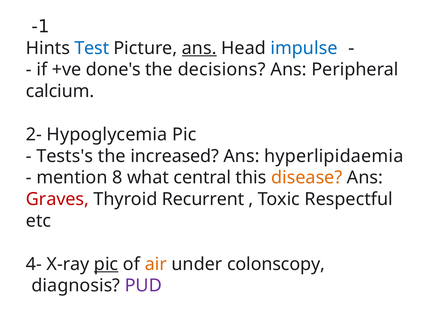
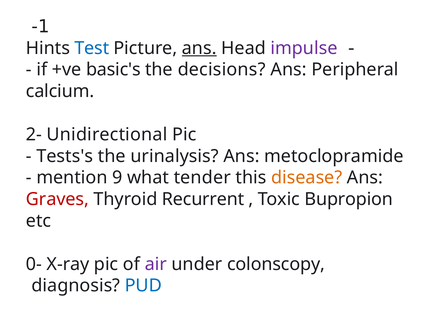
impulse colour: blue -> purple
done's: done's -> basic's
Hypoglycemia: Hypoglycemia -> Unidirectional
increased: increased -> urinalysis
hyperlipidaemia: hyperlipidaemia -> metoclopramide
8: 8 -> 9
central: central -> tender
Respectful: Respectful -> Bupropion
4-: 4- -> 0-
pic at (106, 264) underline: present -> none
air colour: orange -> purple
PUD colour: purple -> blue
